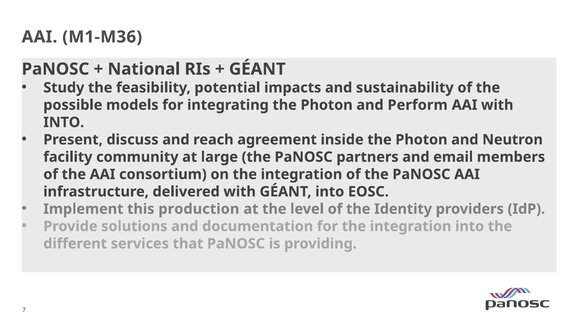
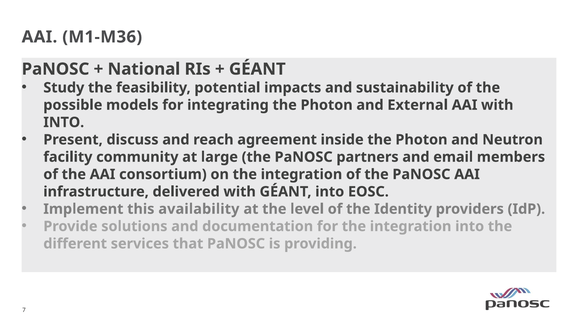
Perform: Perform -> External
production: production -> availability
